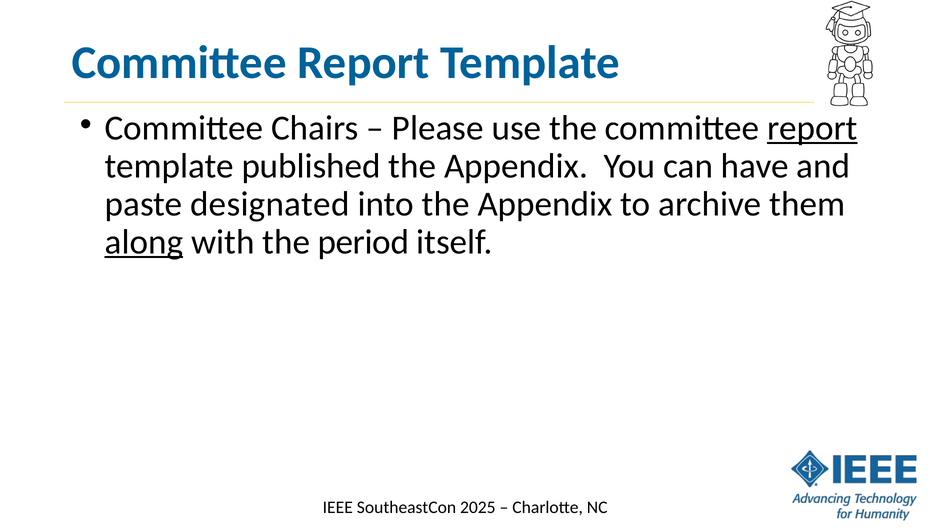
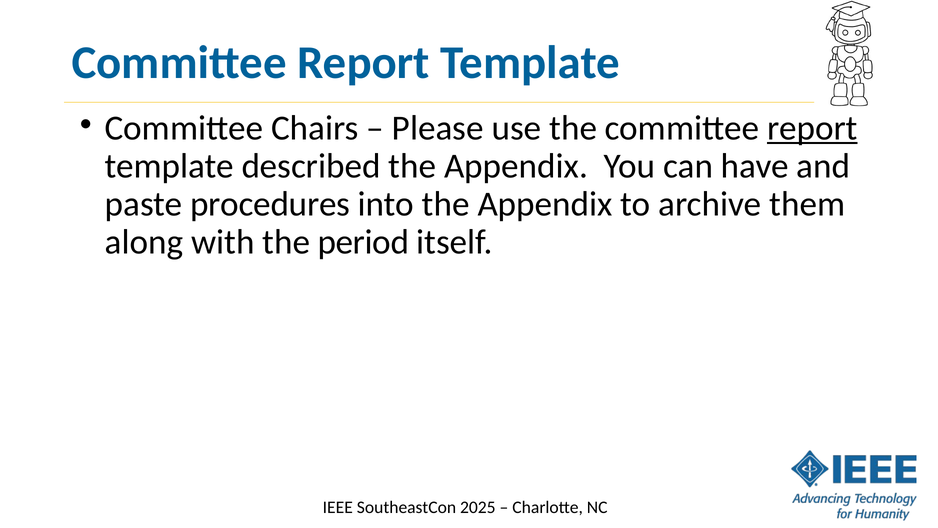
published: published -> described
designated: designated -> procedures
along underline: present -> none
